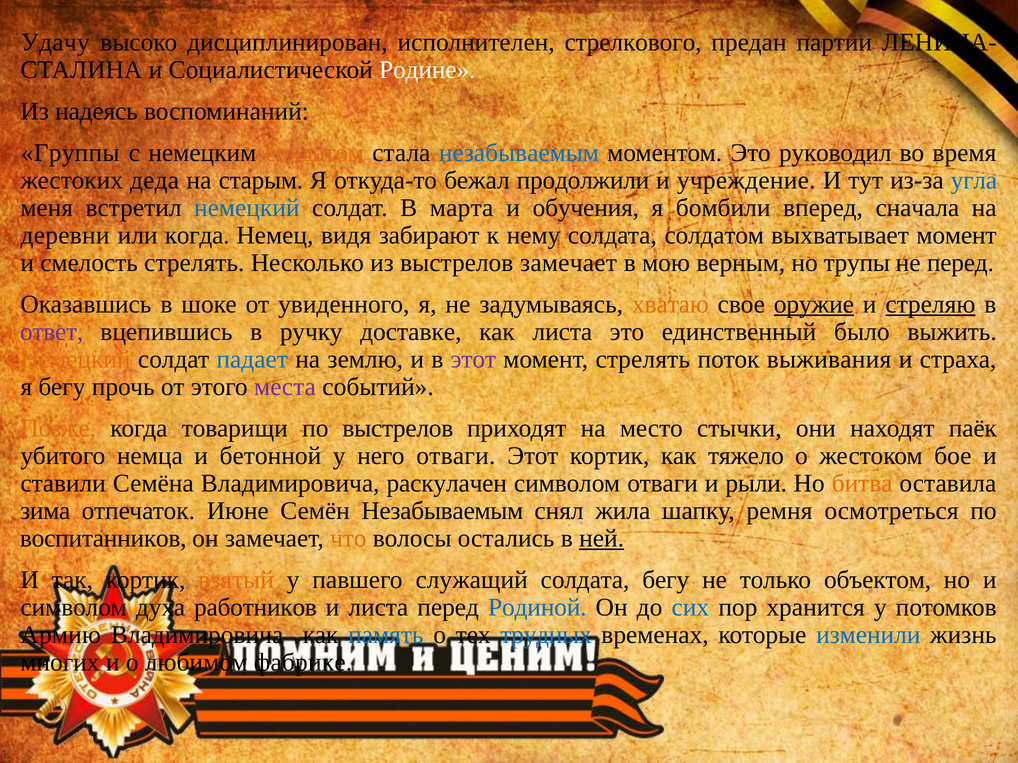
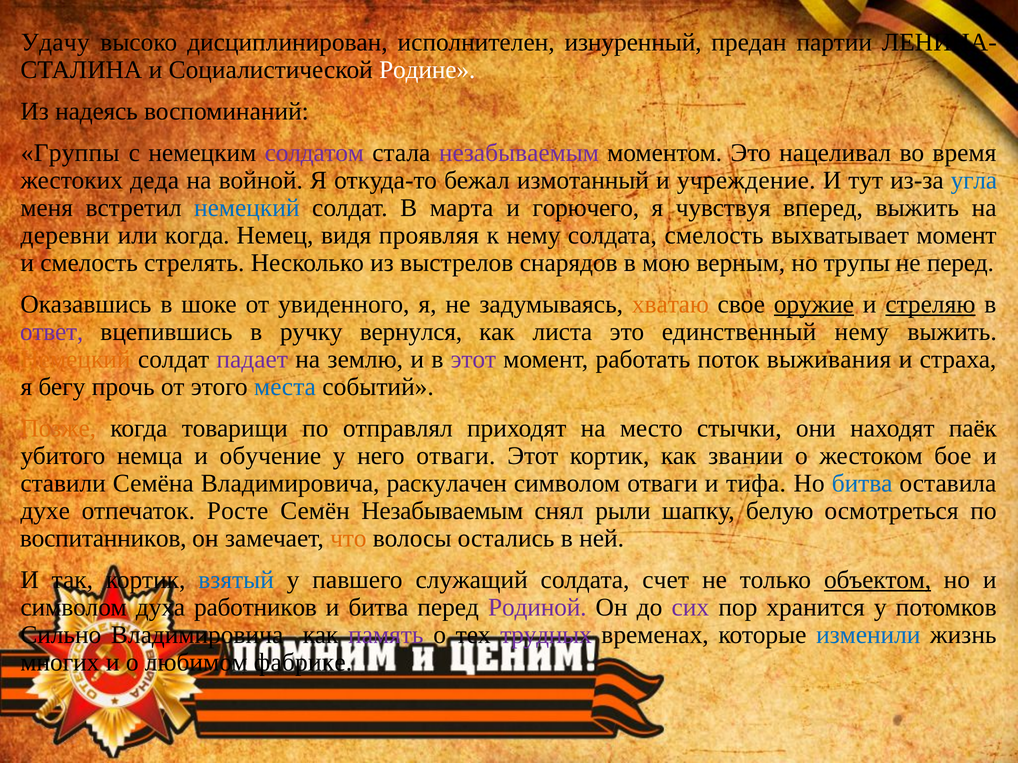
стрелкового: стрелкового -> изнуренный
солдатом at (314, 153) colour: orange -> purple
незабываемым at (519, 153) colour: blue -> purple
руководил: руководил -> нацеливал
старым: старым -> войной
продолжили: продолжили -> измотанный
обучения: обучения -> горючего
бомбили: бомбили -> чувствуя
вперед сначала: сначала -> выжить
забирают: забирают -> проявляя
солдата солдатом: солдатом -> смелость
выстрелов замечает: замечает -> снарядов
доставке: доставке -> вернулся
единственный было: было -> нему
падает colour: blue -> purple
момент стрелять: стрелять -> работать
места colour: purple -> blue
по выстрелов: выстрелов -> отправлял
бетонной: бетонной -> обучение
тяжело: тяжело -> звании
рыли: рыли -> тифа
битва at (862, 484) colour: orange -> blue
зима: зима -> духе
Июне: Июне -> Росте
жила: жила -> рыли
ремня: ремня -> белую
ней underline: present -> none
взятый colour: orange -> blue
солдата бегу: бегу -> счет
объектом underline: none -> present
и листа: листа -> битва
Родиной colour: blue -> purple
сих colour: blue -> purple
Армию: Армию -> Сильно
память colour: blue -> purple
трудных colour: blue -> purple
